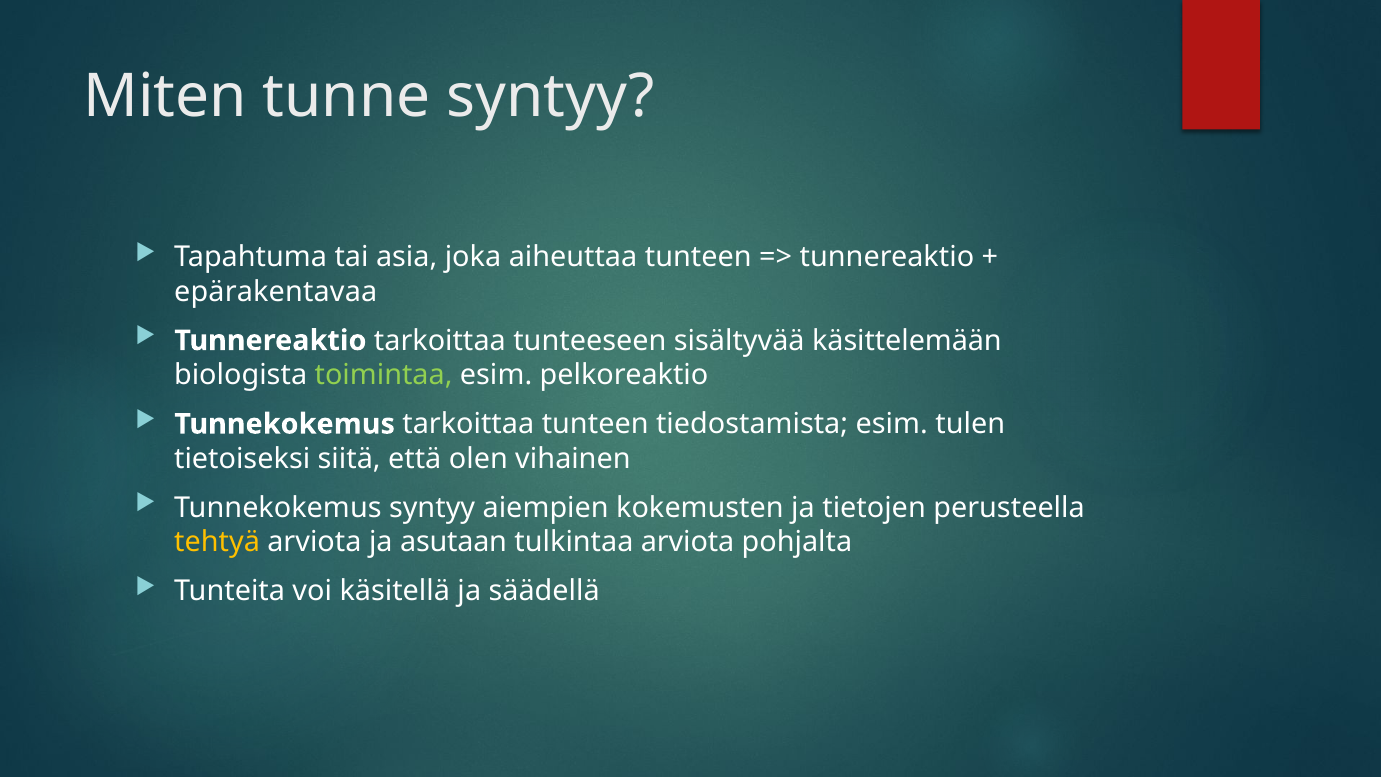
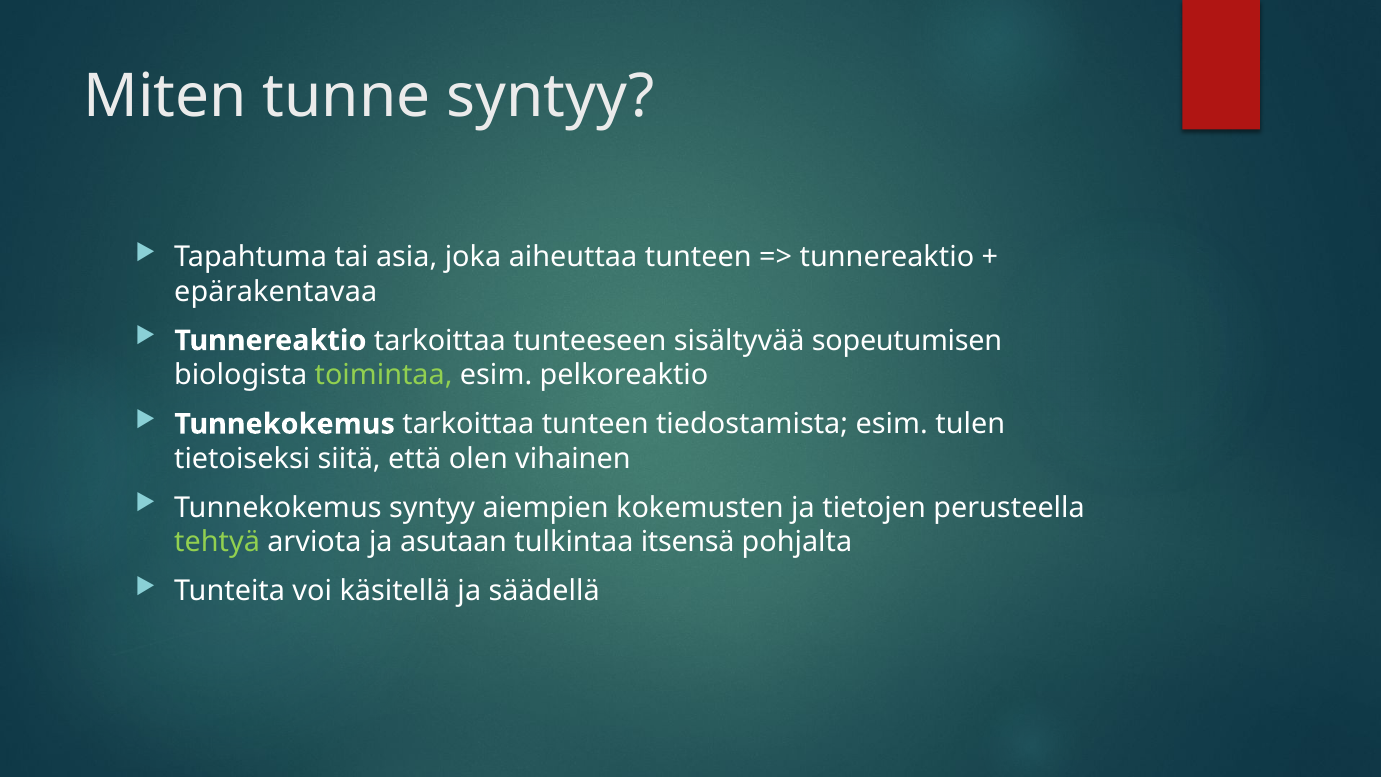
käsittelemään: käsittelemään -> sopeutumisen
tehtyä colour: yellow -> light green
tulkintaa arviota: arviota -> itsensä
